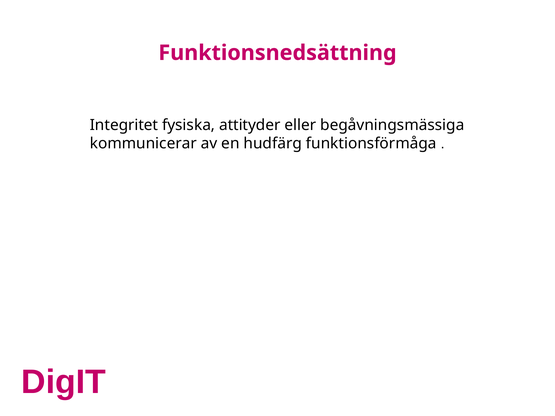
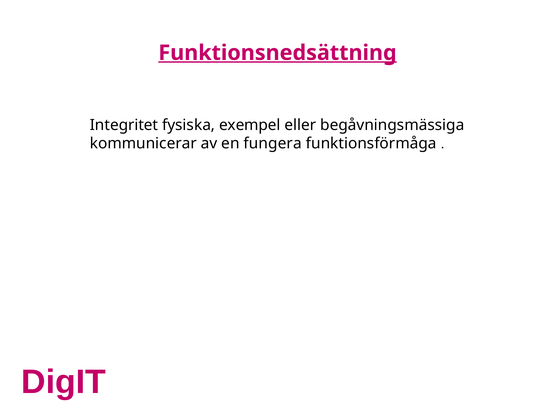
Funktionsnedsättning underline: none -> present
attityder: attityder -> exempel
hudfärg: hudfärg -> fungera
